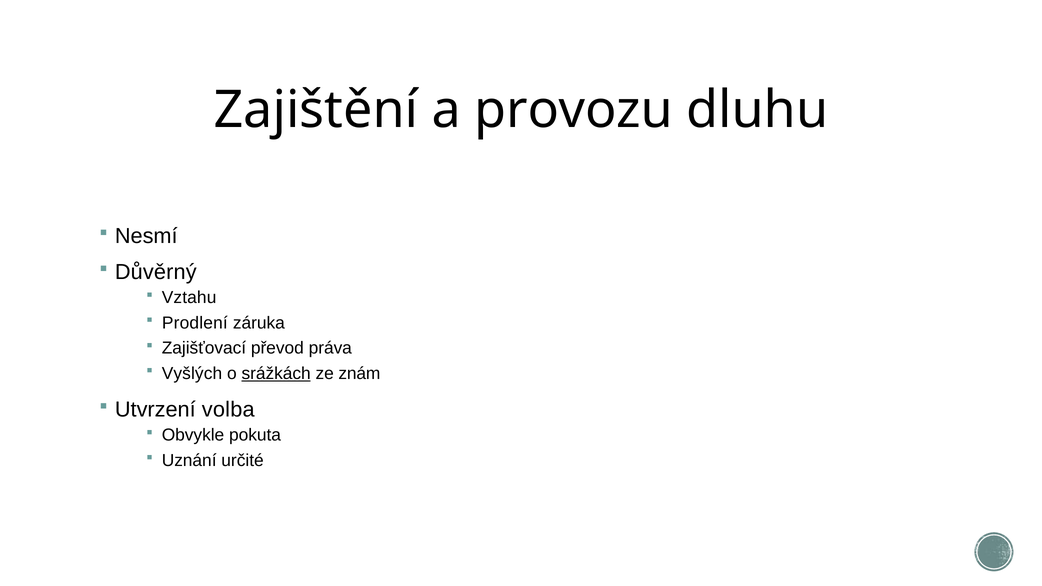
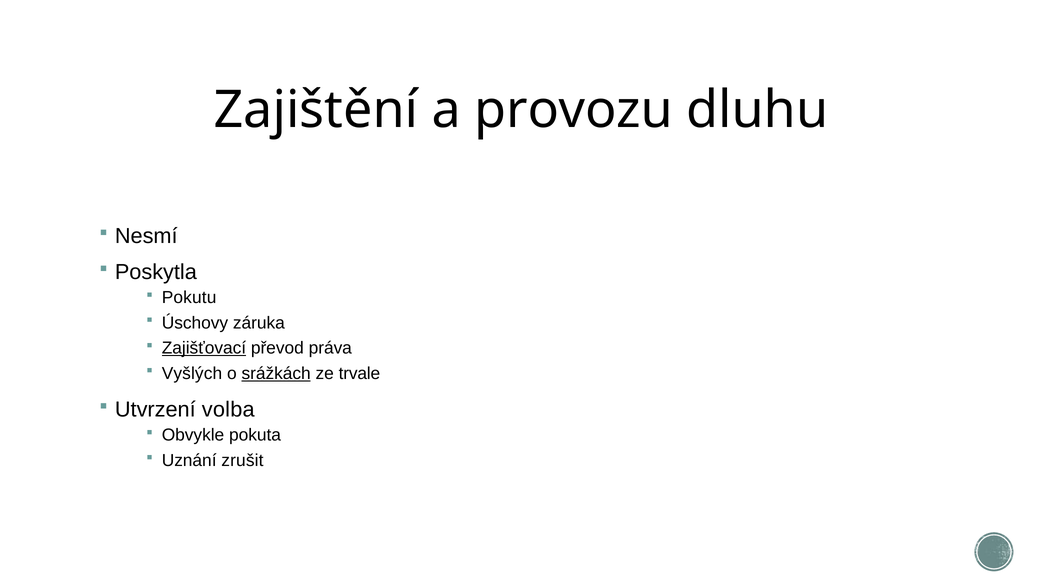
Důvěrný: Důvěrný -> Poskytla
Vztahu: Vztahu -> Pokutu
Prodlení: Prodlení -> Úschovy
Zajišťovací underline: none -> present
znám: znám -> trvale
určité: určité -> zrušit
